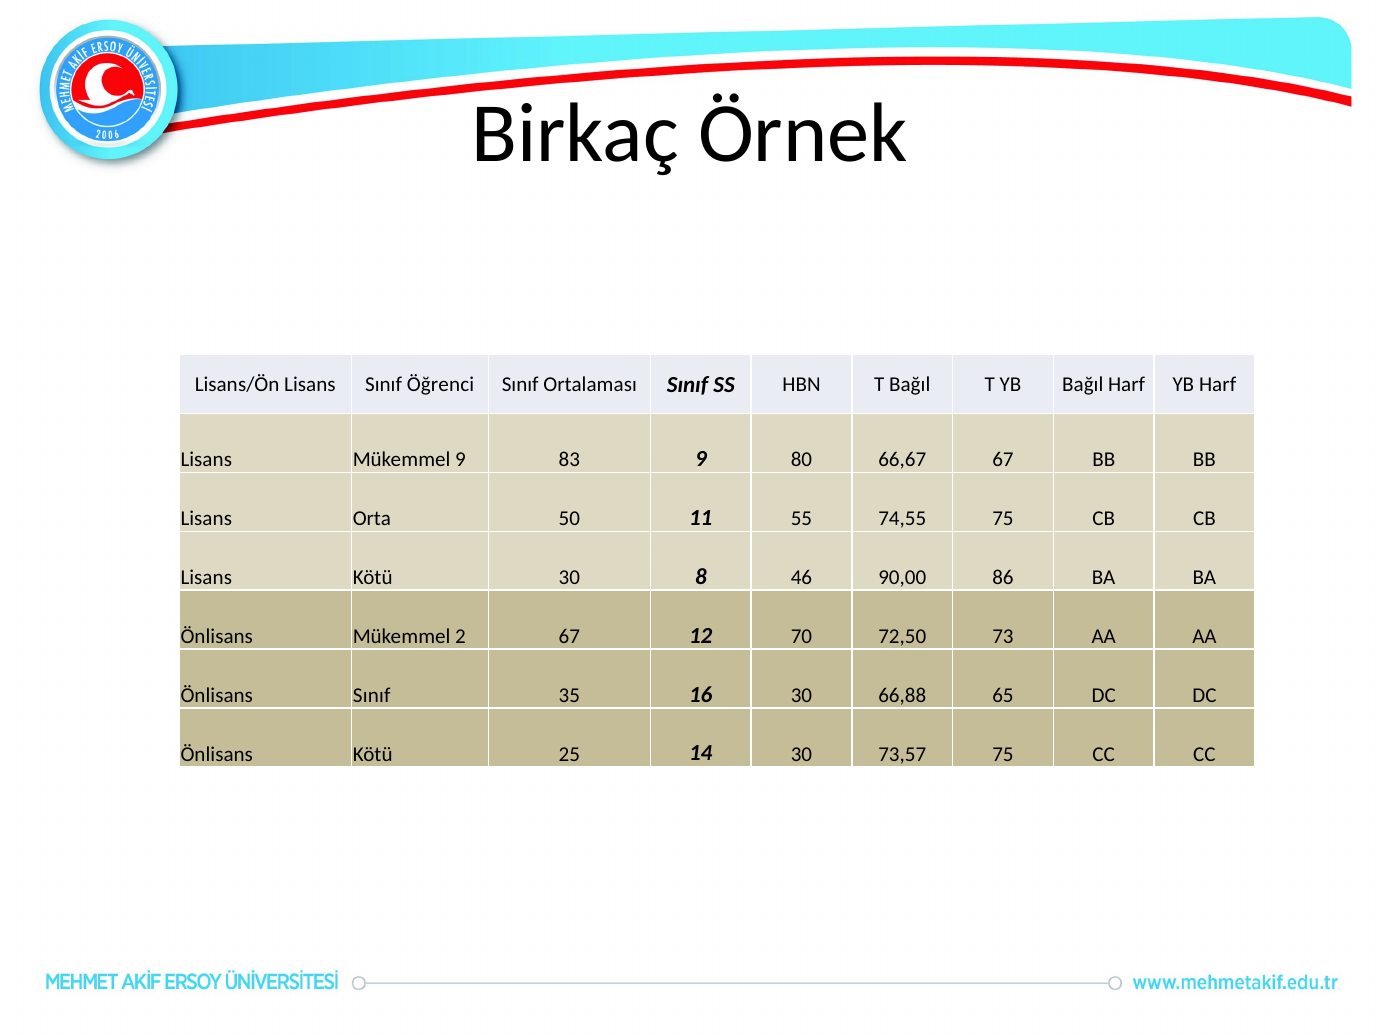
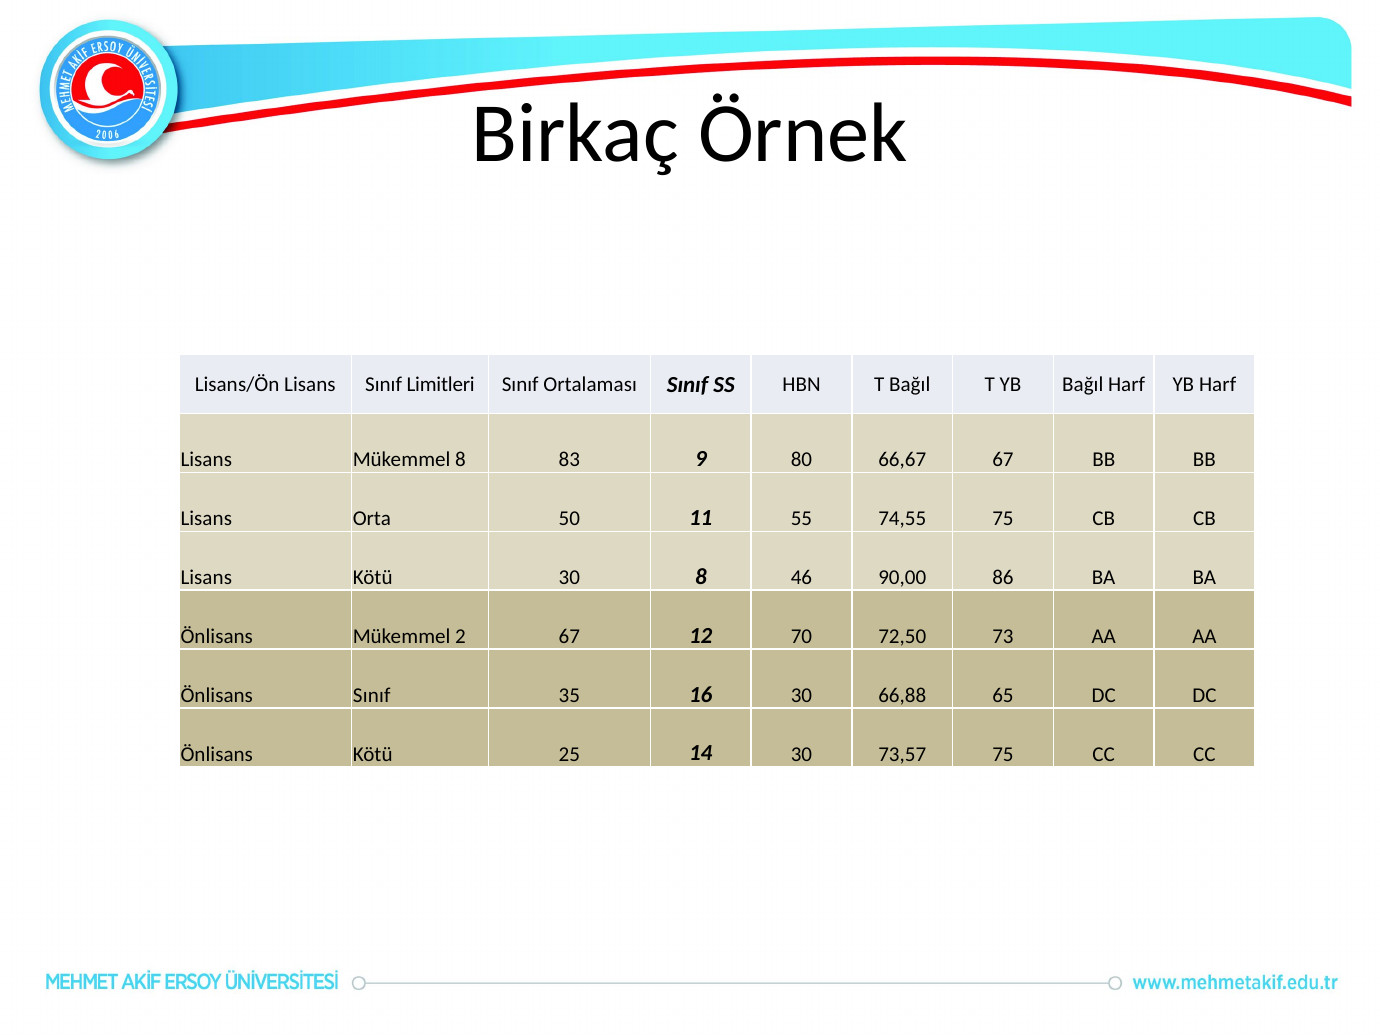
Öğrenci: Öğrenci -> Limitleri
Mükemmel 9: 9 -> 8
